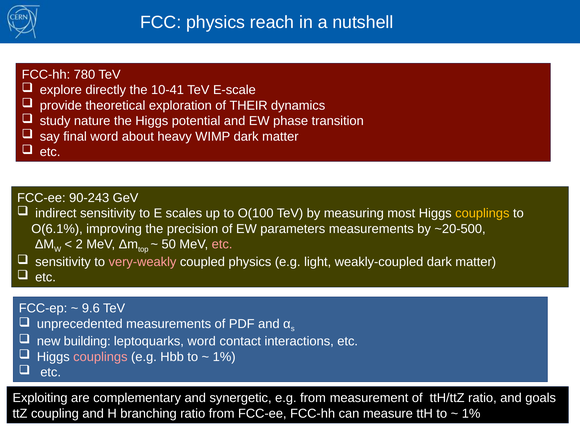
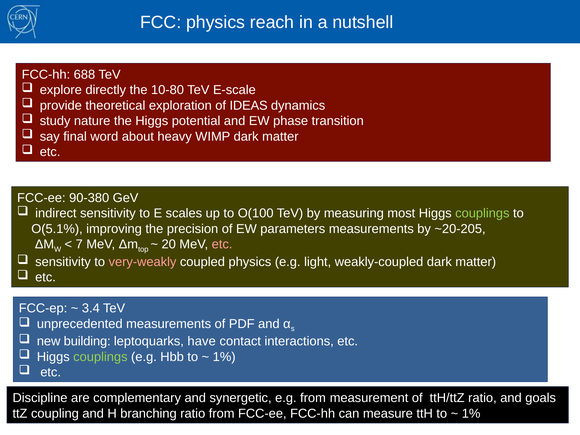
780: 780 -> 688
10-41: 10-41 -> 10-80
THEIR: THEIR -> IDEAS
90-243: 90-243 -> 90-380
couplings at (482, 213) colour: yellow -> light green
O(6.1%: O(6.1% -> O(5.1%
~20-500: ~20-500 -> ~20-205
2: 2 -> 7
50: 50 -> 20
9.6: 9.6 -> 3.4
leptoquarks word: word -> have
couplings at (100, 357) colour: pink -> light green
Exploiting: Exploiting -> Discipline
